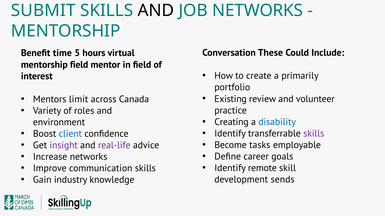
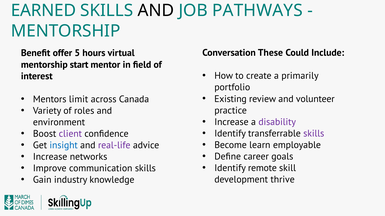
SUBMIT: SUBMIT -> EARNED
JOB NETWORKS: NETWORKS -> PATHWAYS
time: time -> offer
mentorship field: field -> start
Creating at (231, 122): Creating -> Increase
disability colour: blue -> purple
client colour: blue -> purple
tasks: tasks -> learn
insight colour: purple -> blue
sends: sends -> thrive
